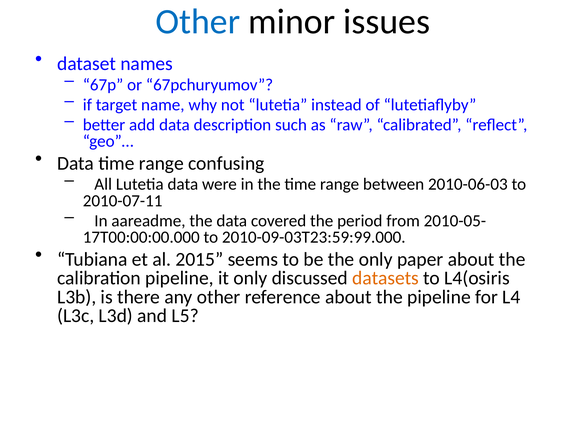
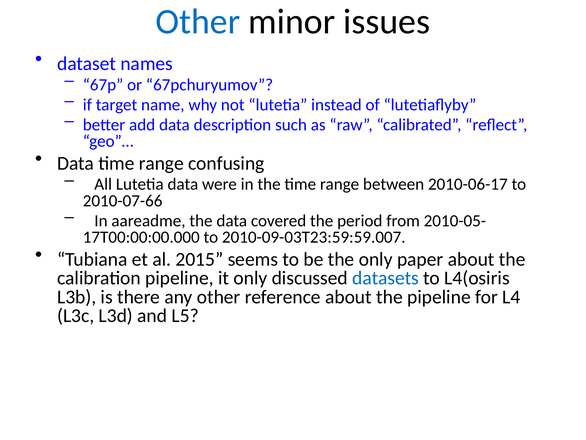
2010-06-03: 2010-06-03 -> 2010-06-17
2010-07-11: 2010-07-11 -> 2010-07-66
2010-09-03T23:59:99.000: 2010-09-03T23:59:99.000 -> 2010-09-03T23:59:59.007
datasets colour: orange -> blue
